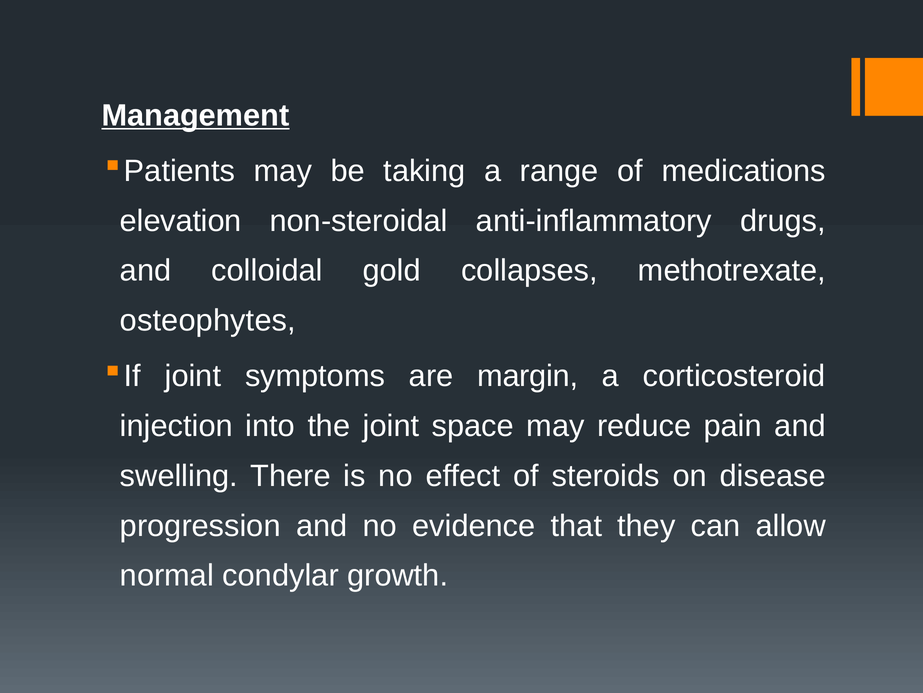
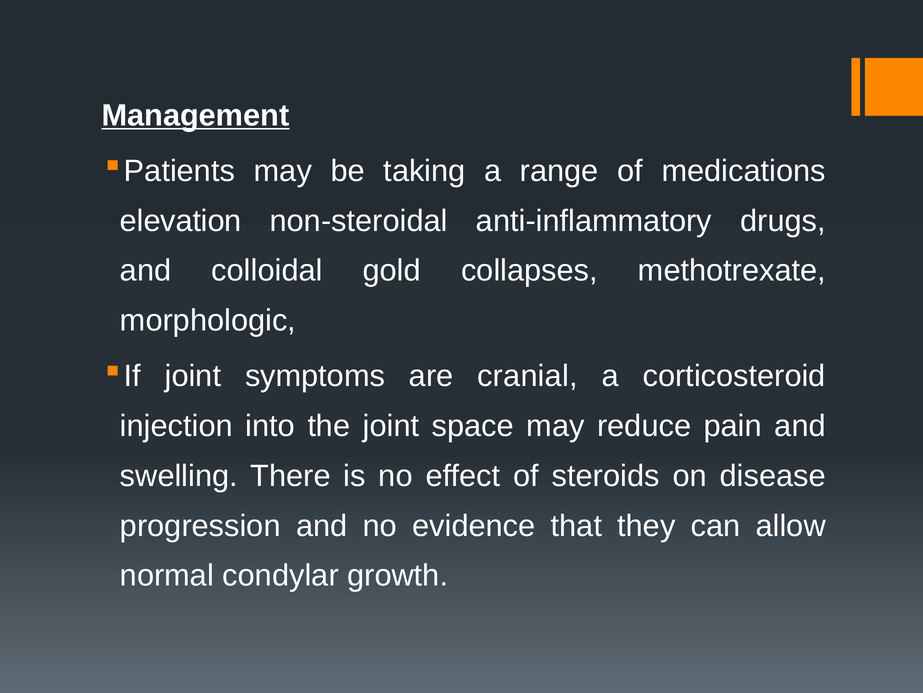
osteophytes: osteophytes -> morphologic
margin: margin -> cranial
